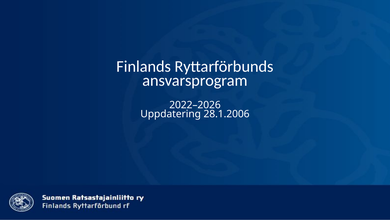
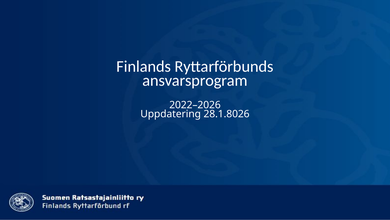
28.1.2006: 28.1.2006 -> 28.1.8026
